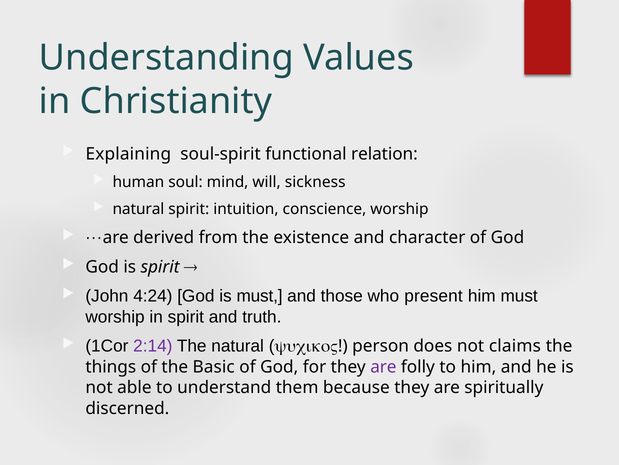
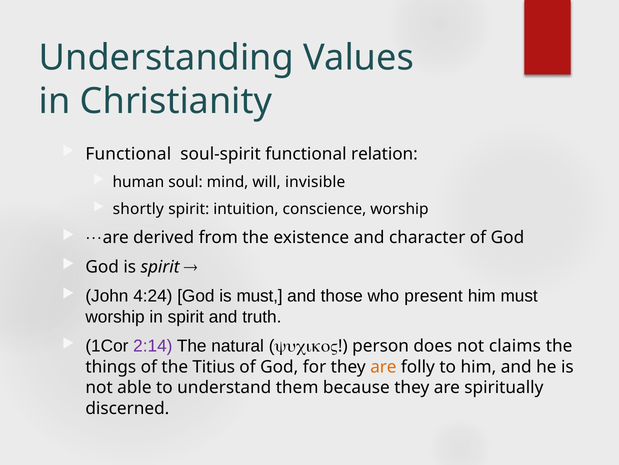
Explaining at (128, 154): Explaining -> Functional
sickness: sickness -> invisible
natural at (138, 209): natural -> shortly
Basic: Basic -> Titius
are at (383, 366) colour: purple -> orange
